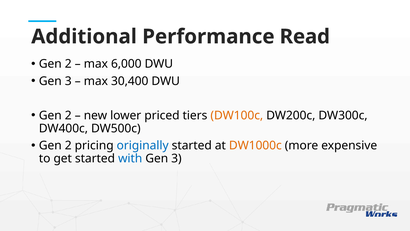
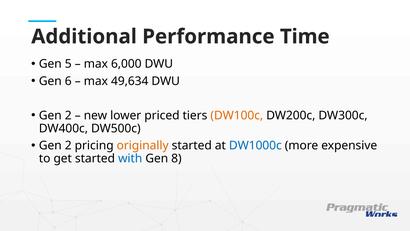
Read: Read -> Time
2 at (68, 64): 2 -> 5
3 at (68, 81): 3 -> 6
30,400: 30,400 -> 49,634
originally colour: blue -> orange
DW1000c colour: orange -> blue
3 at (176, 158): 3 -> 8
